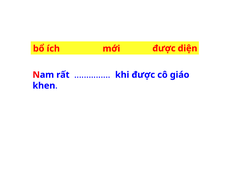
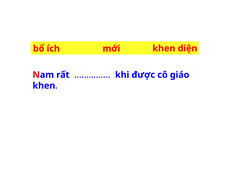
được at (164, 48): được -> khen
